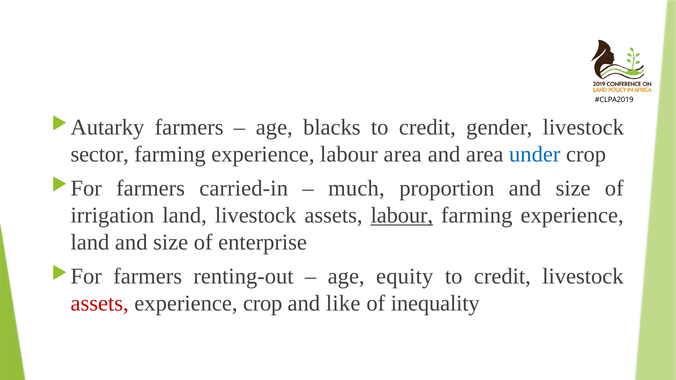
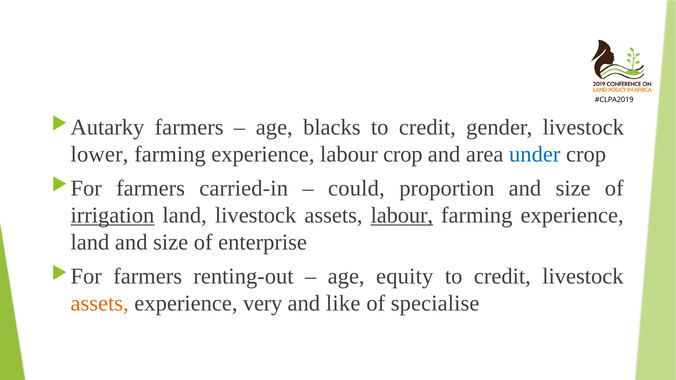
sector: sector -> lower
labour area: area -> crop
much: much -> could
irrigation underline: none -> present
assets at (100, 304) colour: red -> orange
experience crop: crop -> very
inequality: inequality -> specialise
